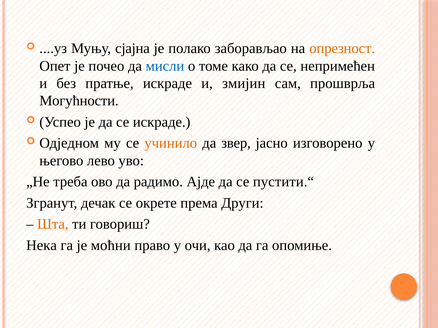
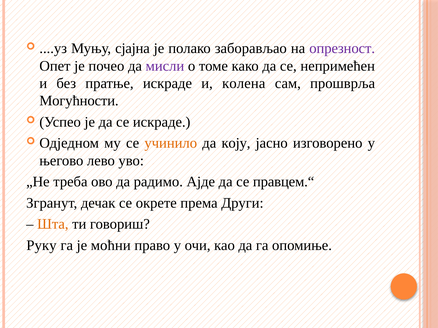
опрезност colour: orange -> purple
мисли colour: blue -> purple
змијин: змијин -> колена
звер: звер -> коју
пустити.“: пустити.“ -> правцем.“
Нека: Нека -> Руку
